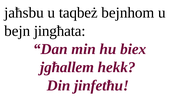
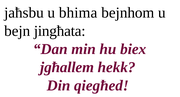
taqbeż: taqbeż -> bhima
jinfetħu: jinfetħu -> qiegħed
